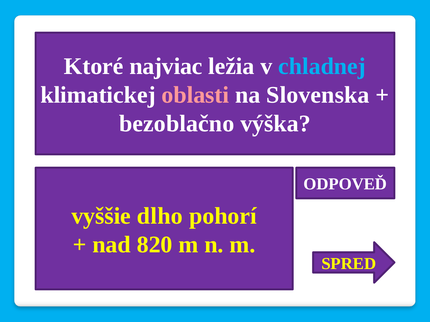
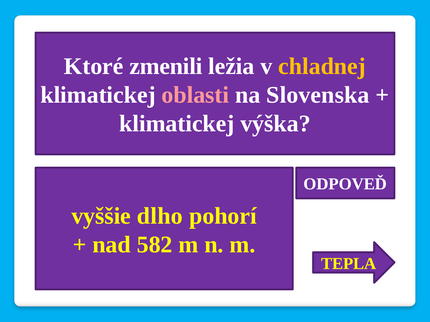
najviac: najviac -> zmenili
chladnej colour: light blue -> yellow
bezoblačno at (177, 124): bezoblačno -> klimatickej
820: 820 -> 582
SPRED: SPRED -> TEPLA
